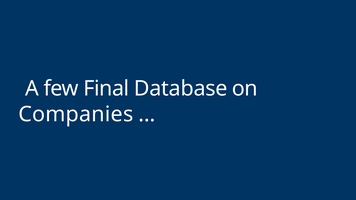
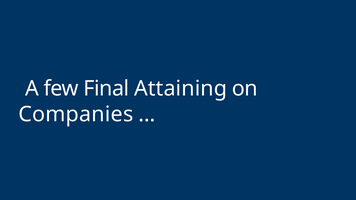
Database: Database -> Attaining
